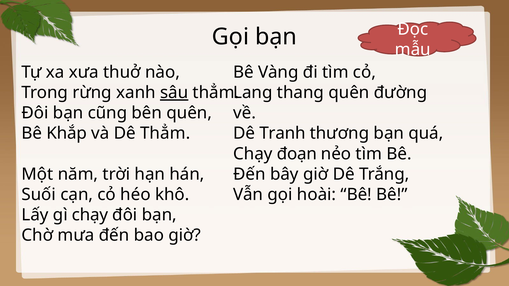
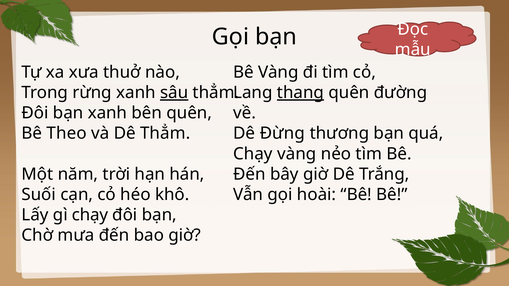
thang underline: none -> present
bạn cũng: cũng -> xanh
Khắp: Khắp -> Theo
Tranh: Tranh -> Đừng
Chạy đoạn: đoạn -> vàng
